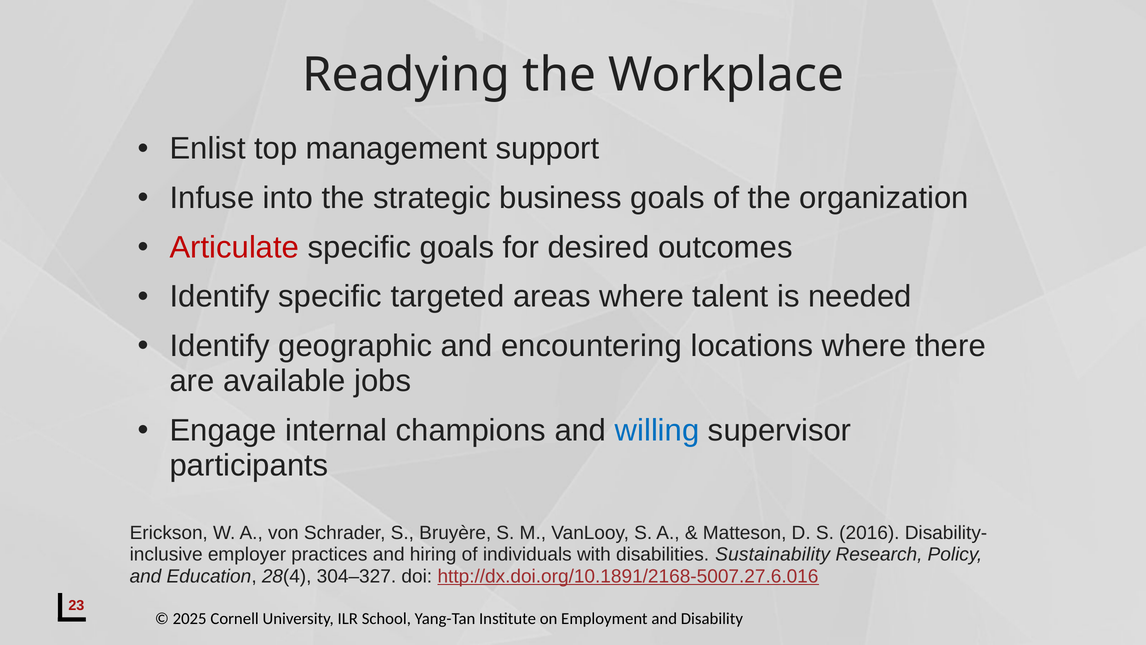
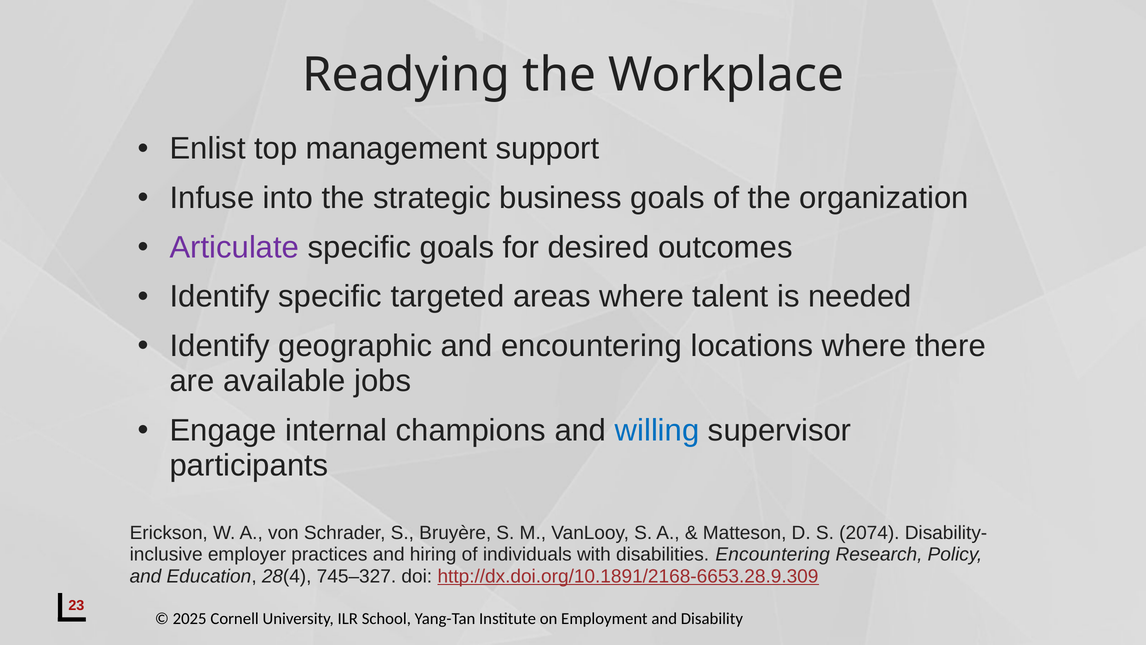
Articulate colour: red -> purple
2016: 2016 -> 2074
disabilities Sustainability: Sustainability -> Encountering
304–327: 304–327 -> 745–327
http://dx.doi.org/10.1891/2168-5007.27.6.016: http://dx.doi.org/10.1891/2168-5007.27.6.016 -> http://dx.doi.org/10.1891/2168-6653.28.9.309
